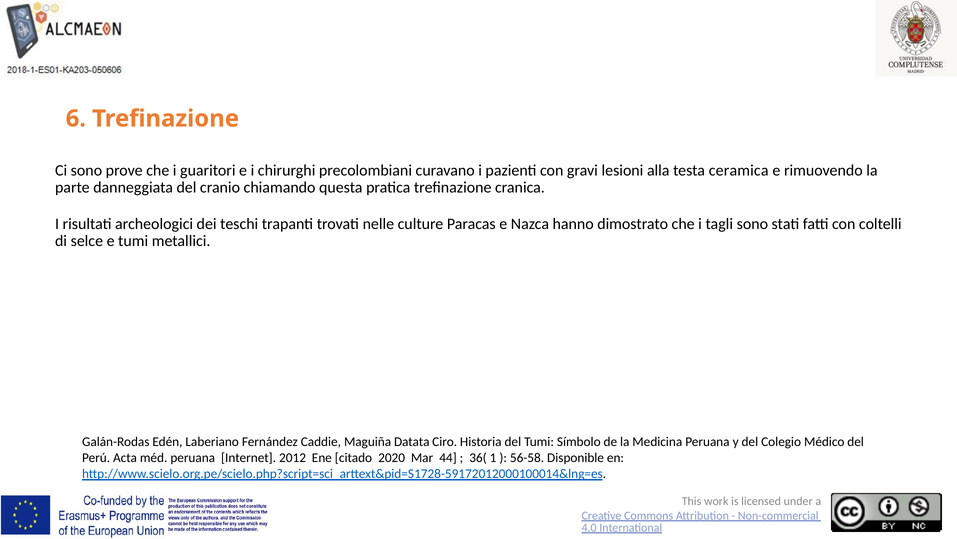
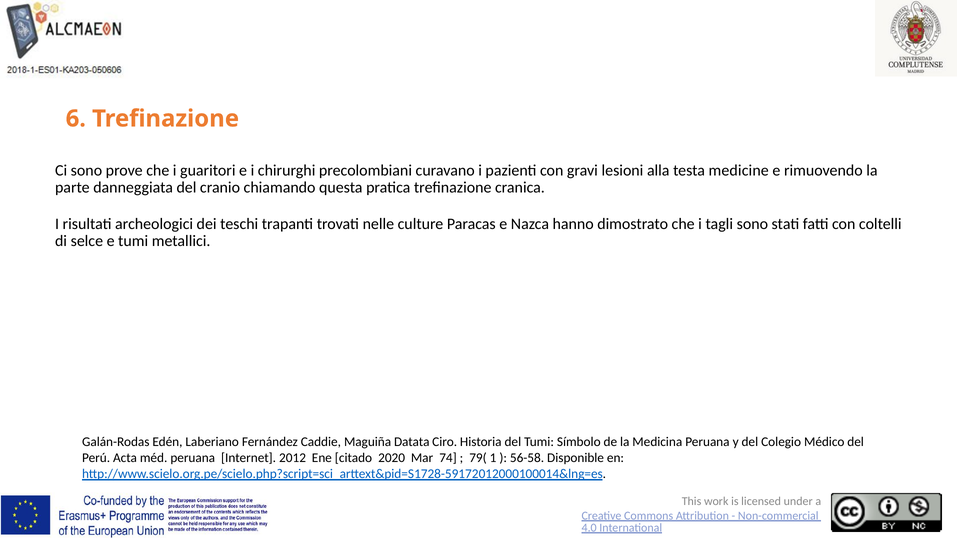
ceramica: ceramica -> medicine
44: 44 -> 74
36(: 36( -> 79(
